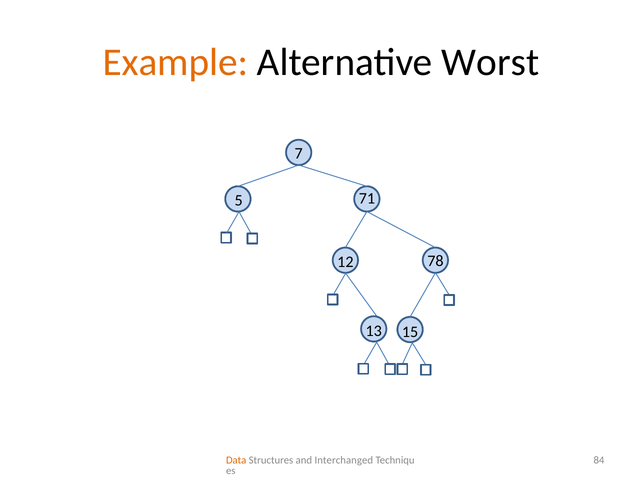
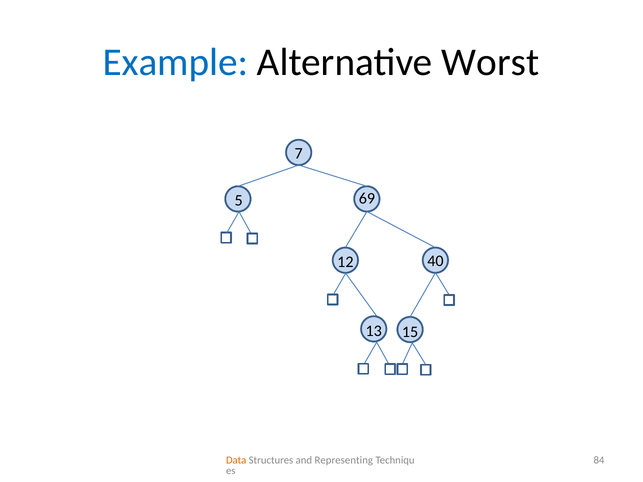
Example colour: orange -> blue
71: 71 -> 69
78: 78 -> 40
Interchanged: Interchanged -> Representing
